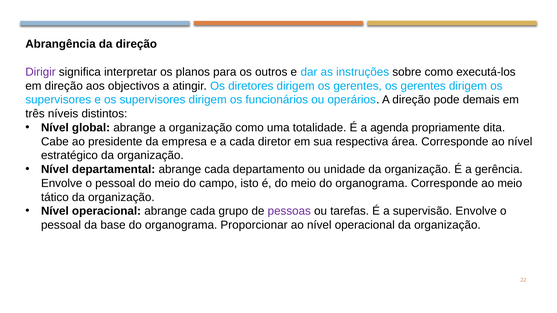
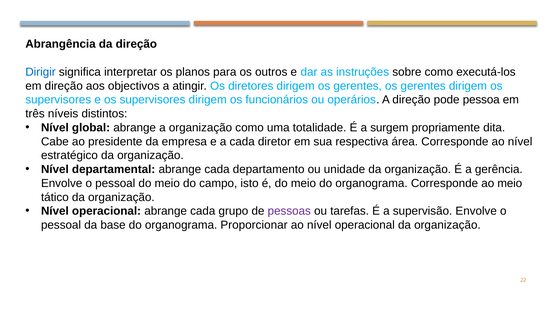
Dirigir colour: purple -> blue
demais: demais -> pessoa
agenda: agenda -> surgem
